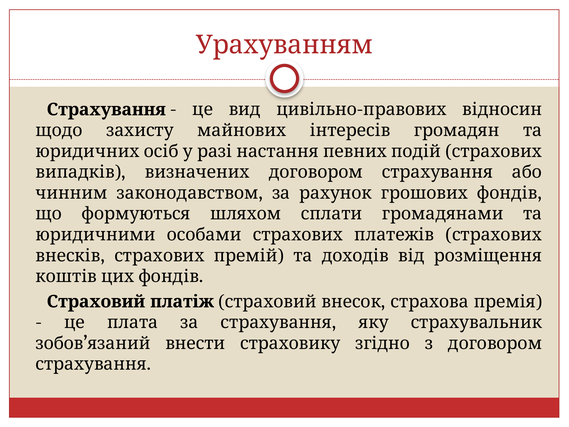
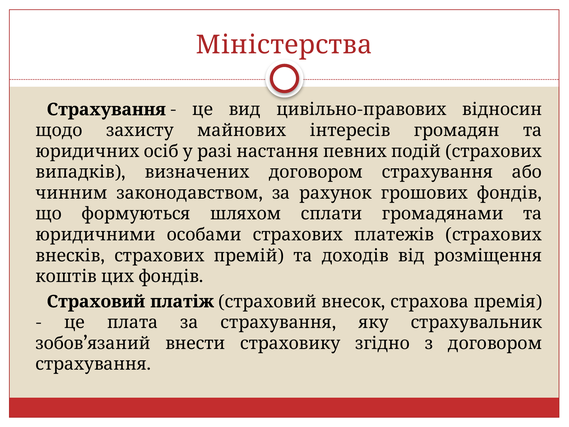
Урахуванням: Урахуванням -> Міністерства
